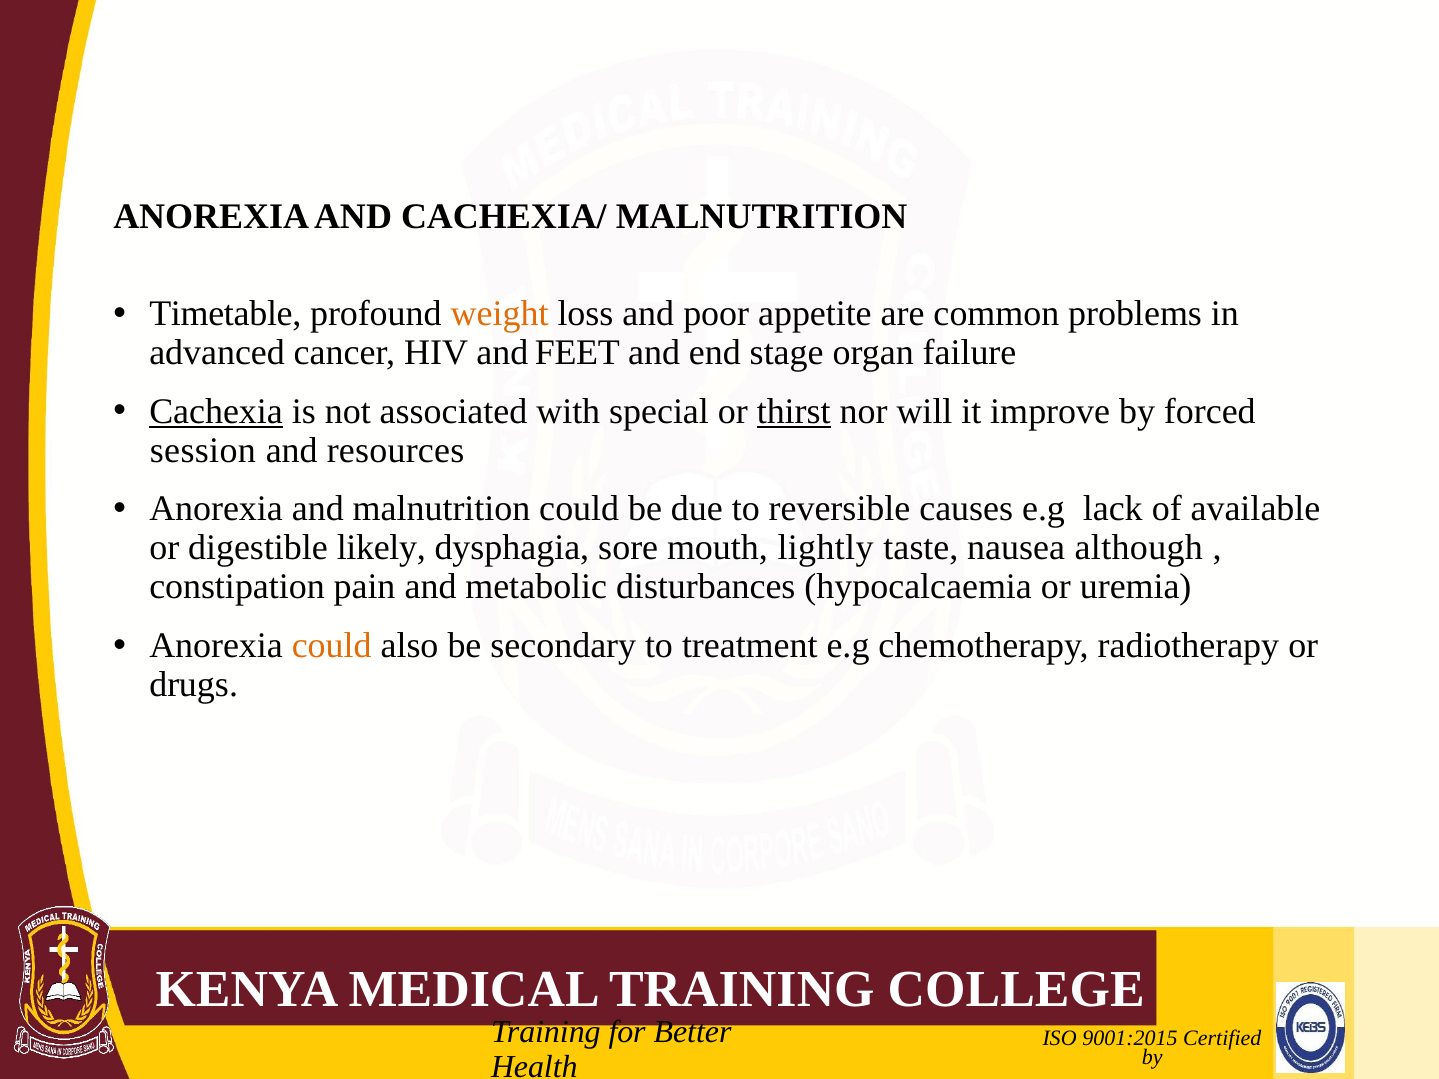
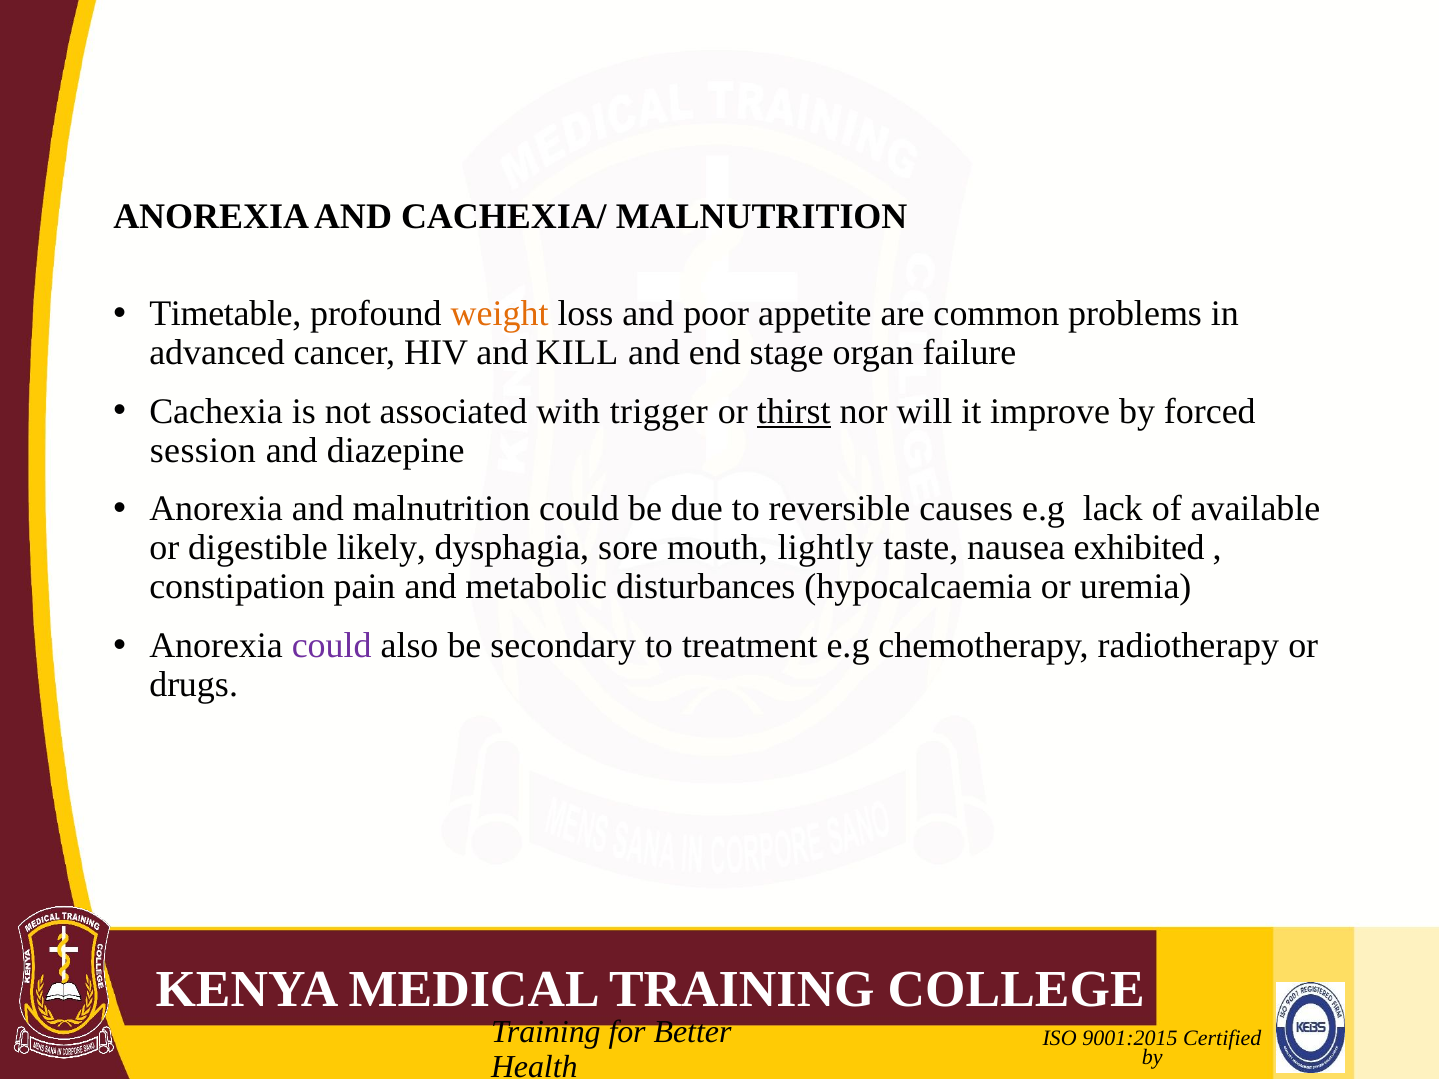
FEET: FEET -> KILL
Cachexia underline: present -> none
special: special -> trigger
resources: resources -> diazepine
although: although -> exhibited
could at (332, 646) colour: orange -> purple
